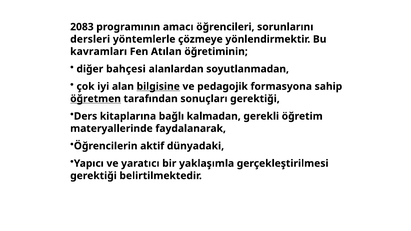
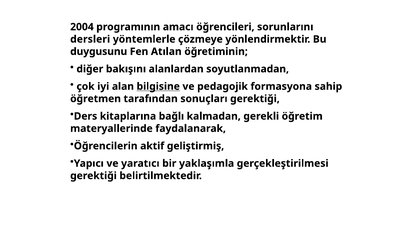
2083: 2083 -> 2004
kavramları: kavramları -> duygusunu
bahçesi: bahçesi -> bakışını
öğretmen underline: present -> none
dünyadaki: dünyadaki -> geliştirmiş
